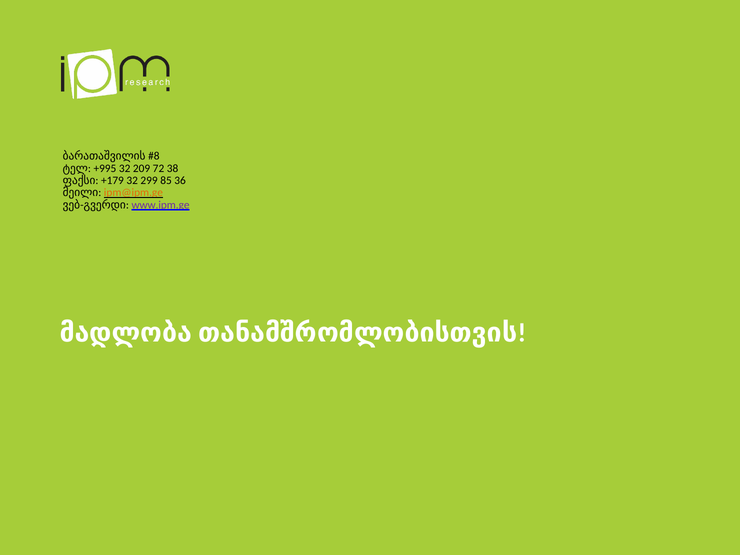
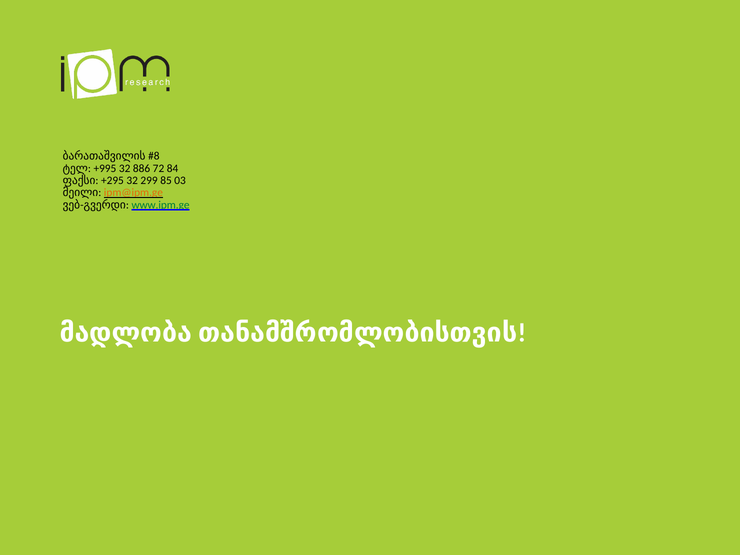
209: 209 -> 886
38: 38 -> 84
+179: +179 -> +295
36: 36 -> 03
www.ipm.ge colour: purple -> green
